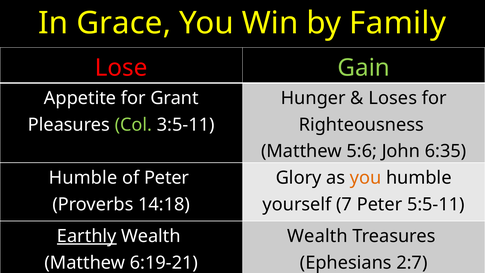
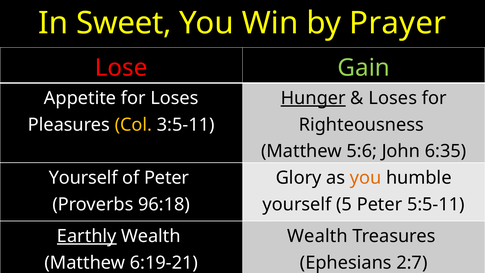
Grace: Grace -> Sweet
Family: Family -> Prayer
for Grant: Grant -> Loses
Hunger underline: none -> present
Col colour: light green -> yellow
Humble at (83, 178): Humble -> Yourself
14:18: 14:18 -> 96:18
7: 7 -> 5
